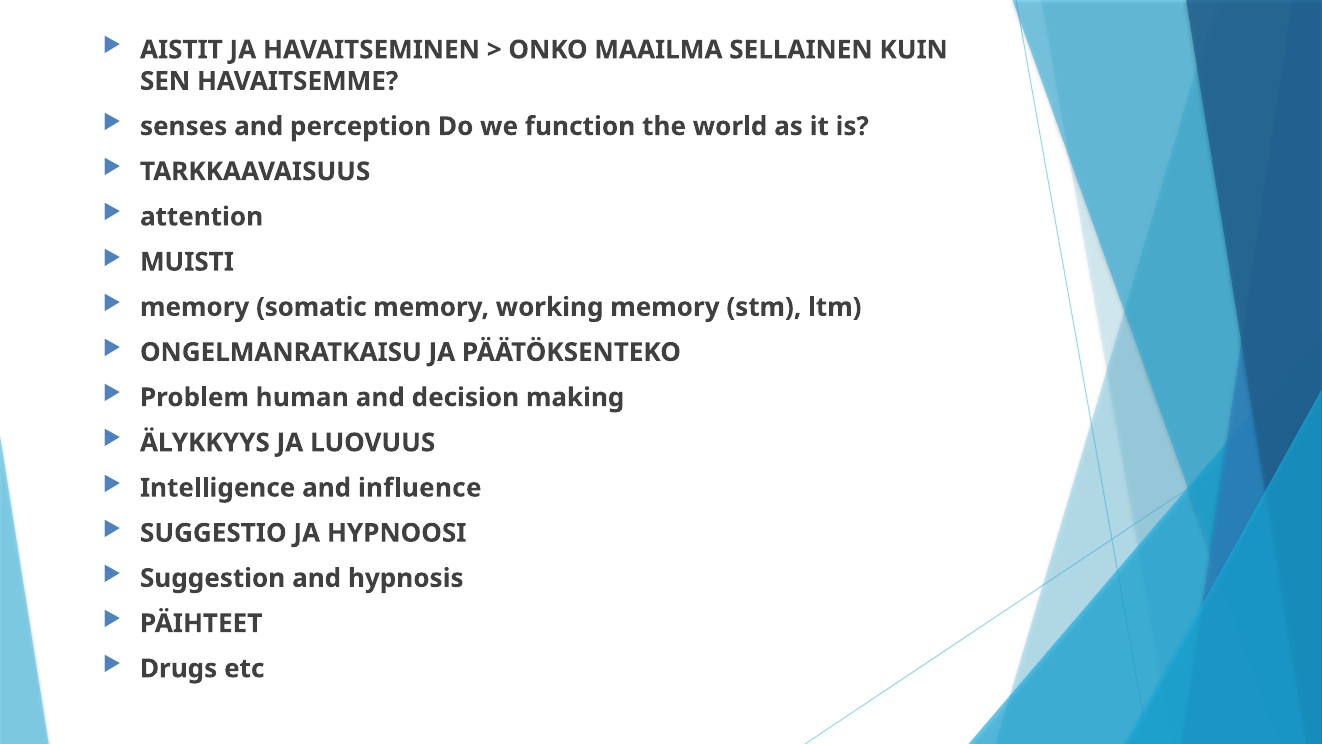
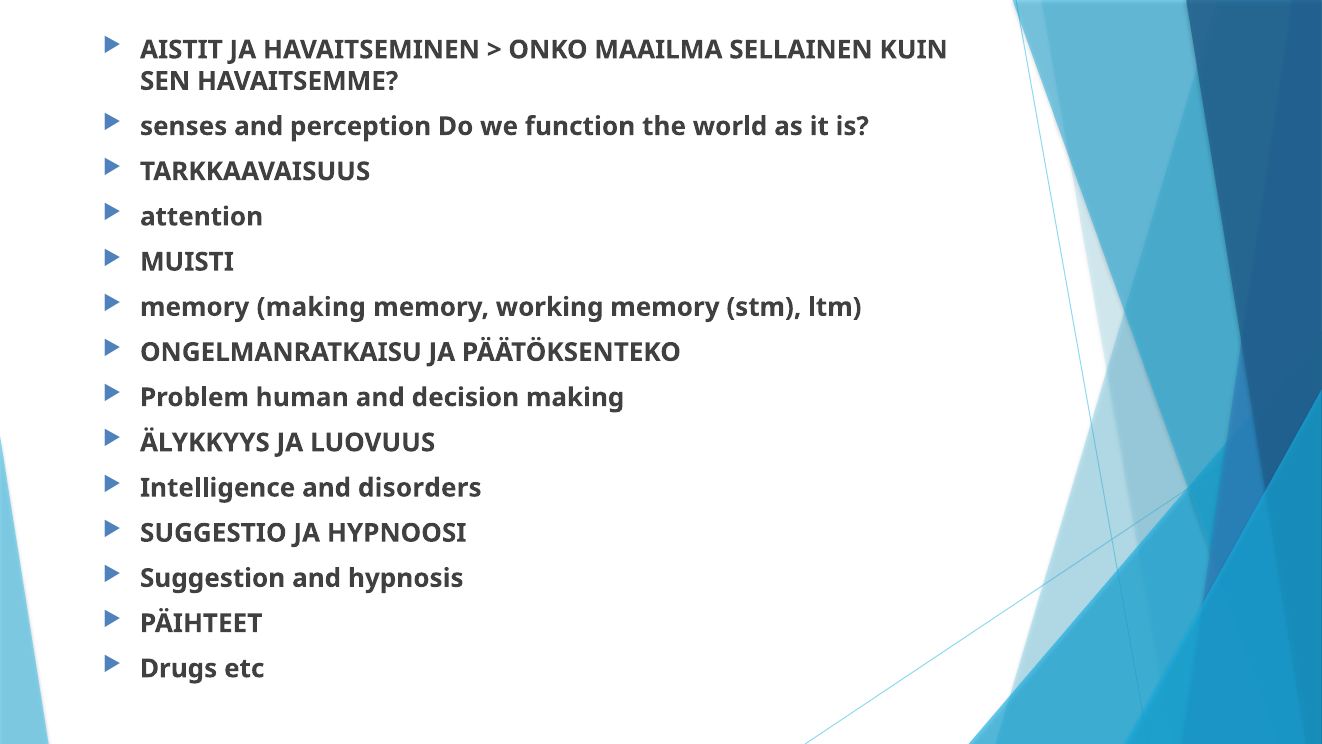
memory somatic: somatic -> making
influence: influence -> disorders
